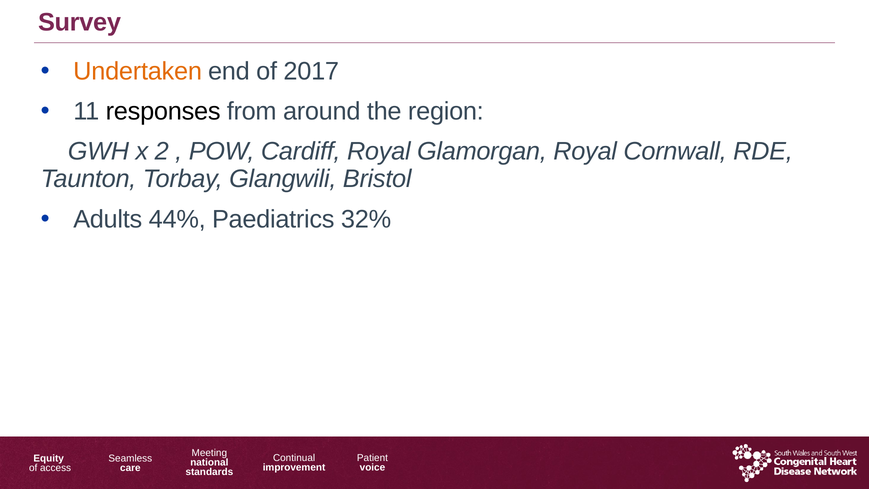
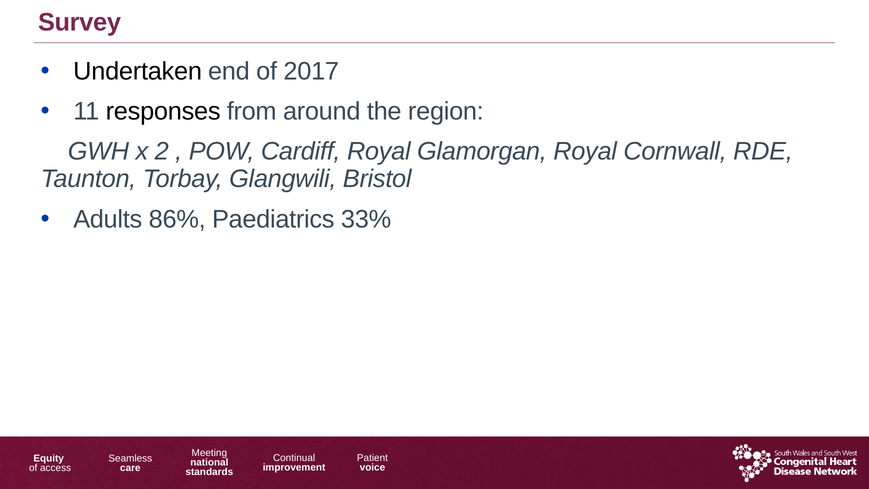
Undertaken colour: orange -> black
44%: 44% -> 86%
32%: 32% -> 33%
